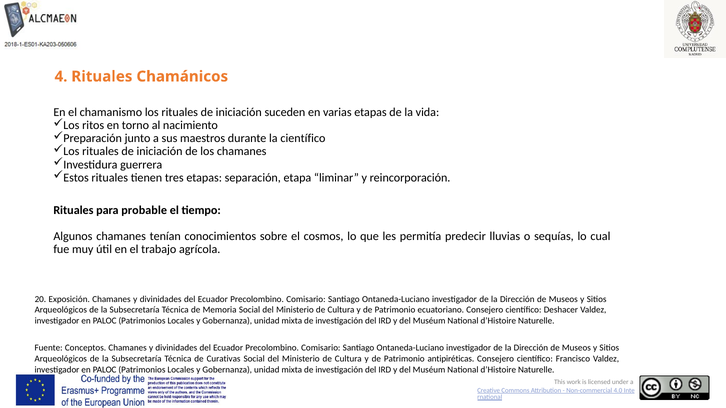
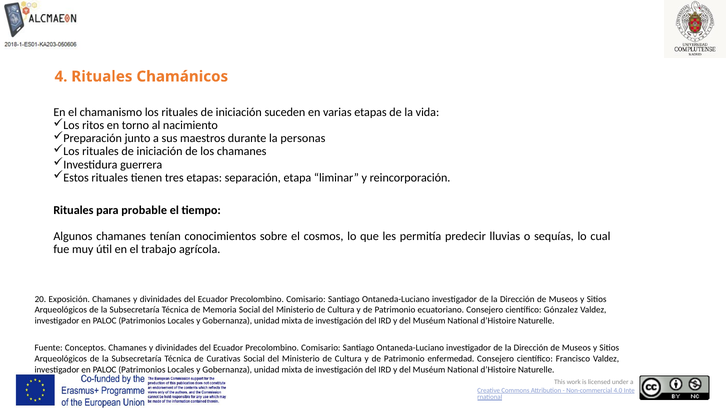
la científico: científico -> personas
Deshacer: Deshacer -> Gónzalez
antipiréticas: antipiréticas -> enfermedad
